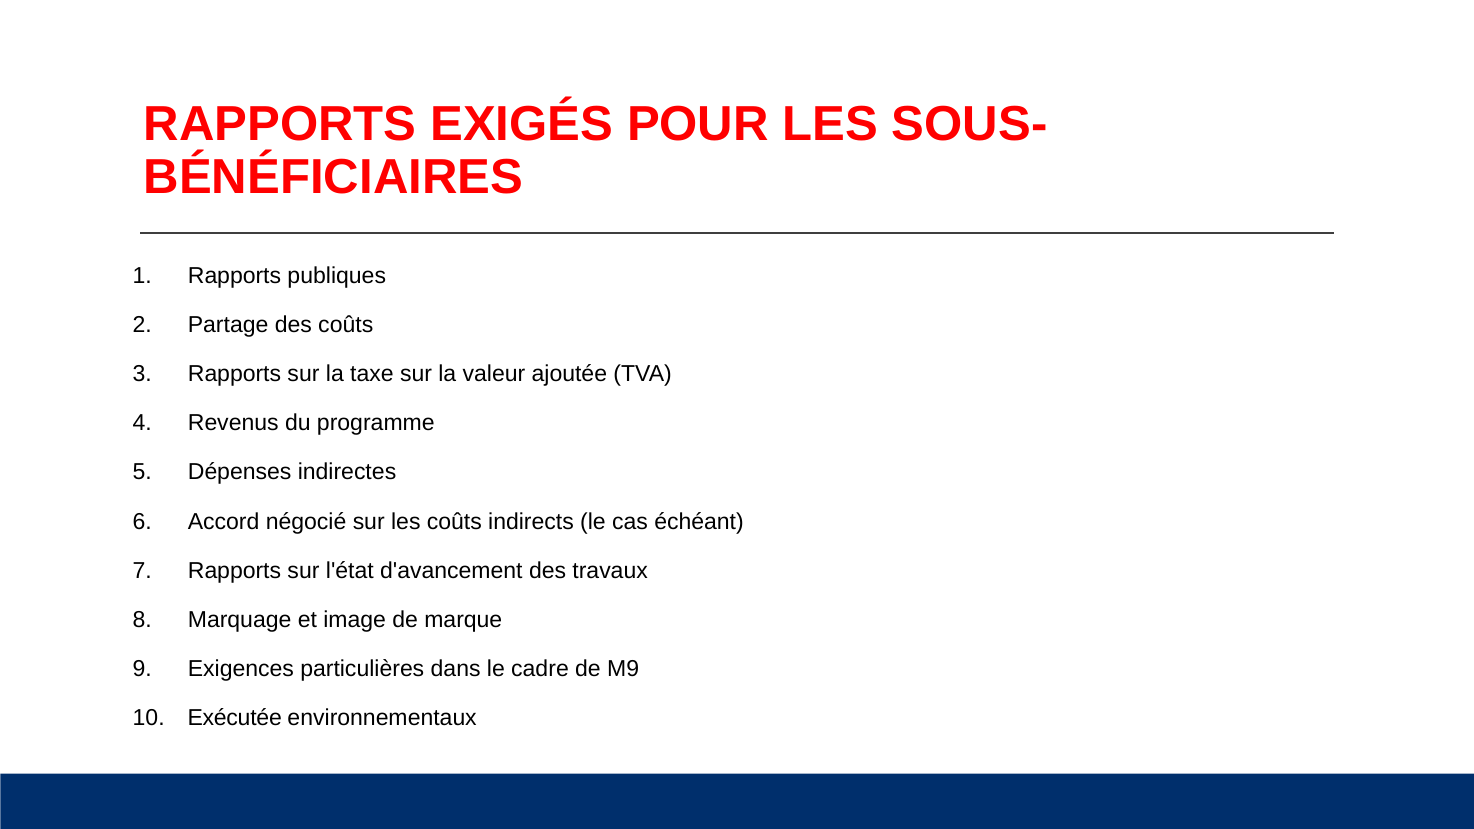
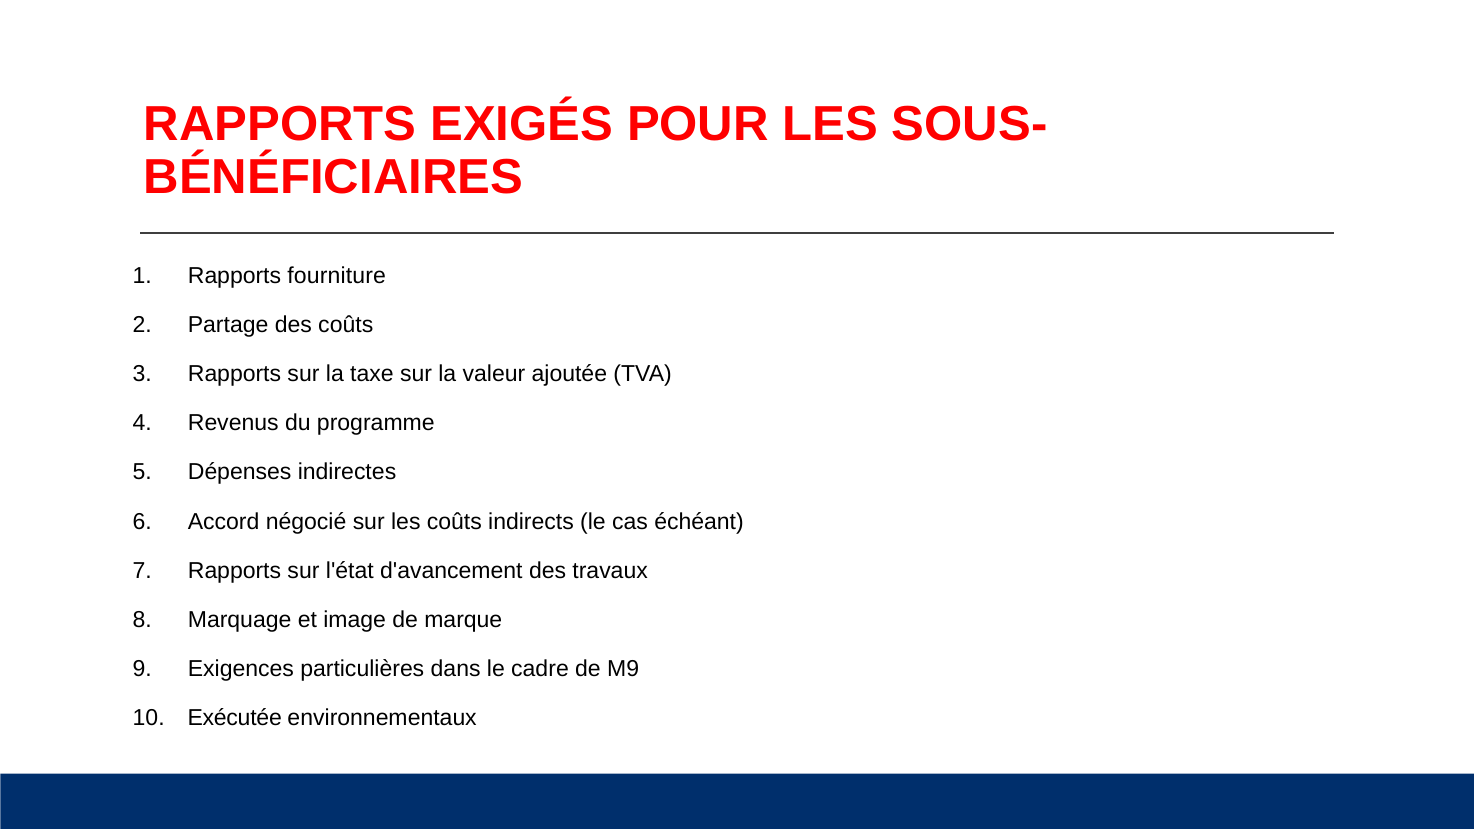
publiques: publiques -> fourniture
